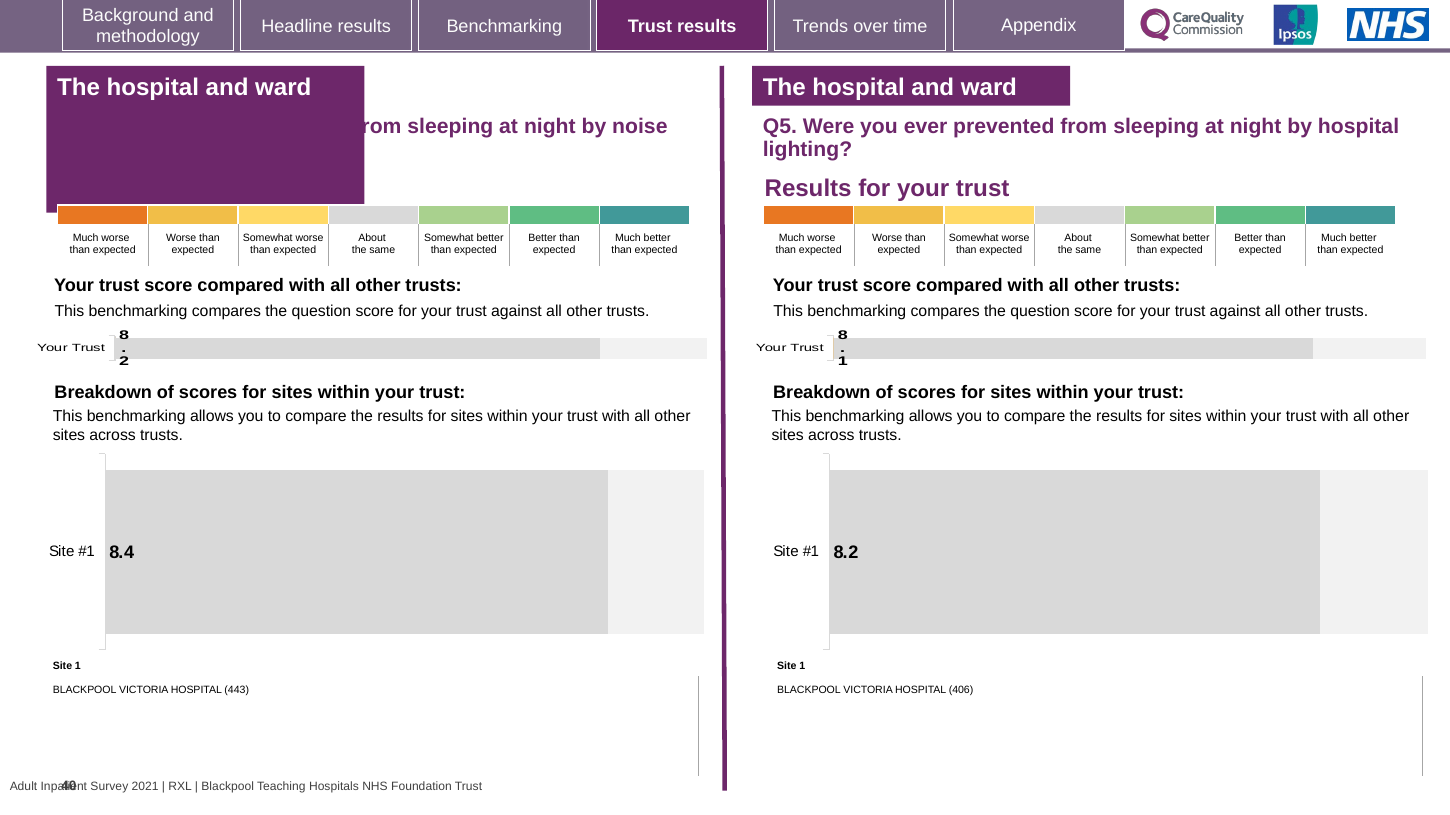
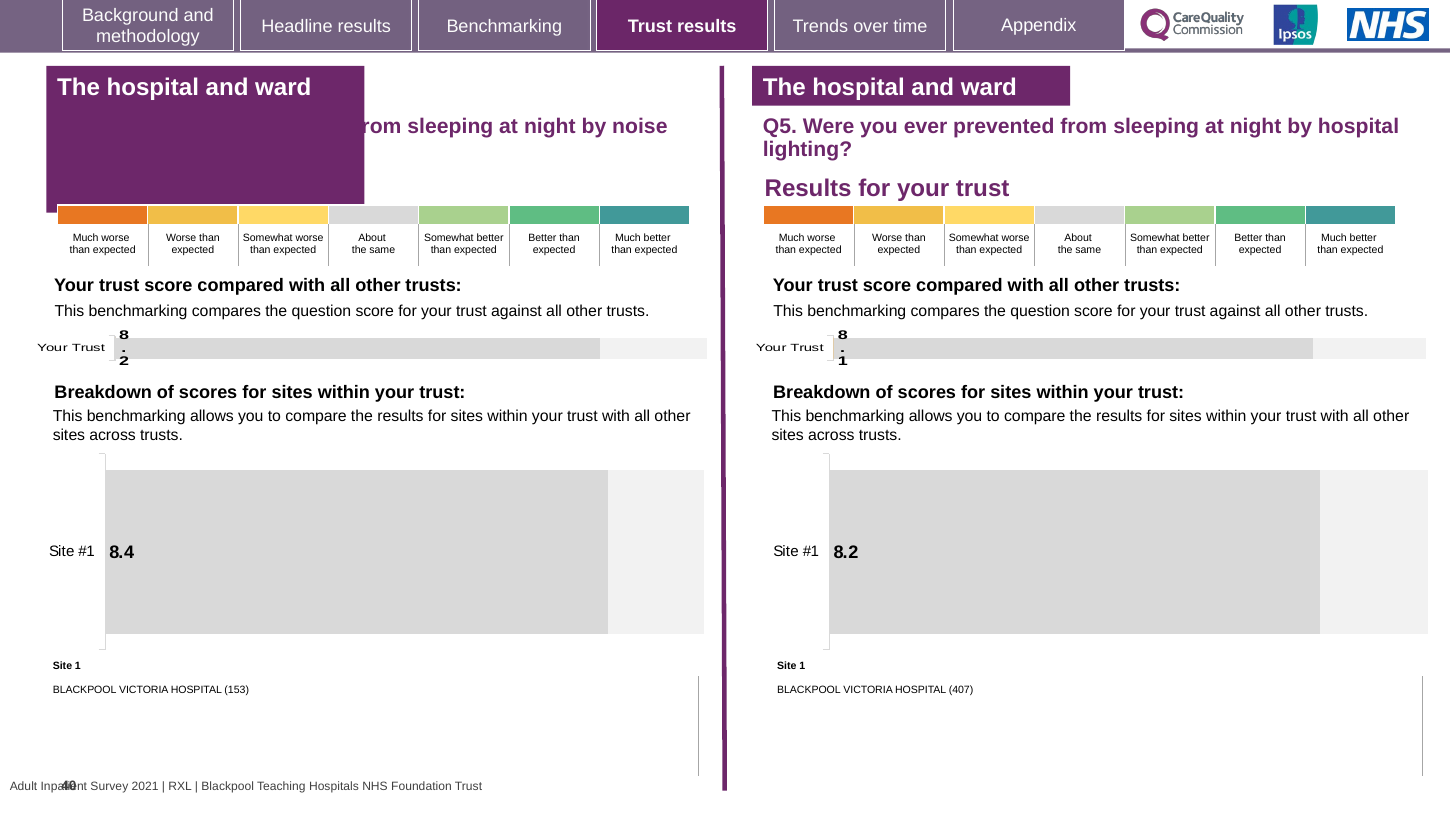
443: 443 -> 153
406: 406 -> 407
